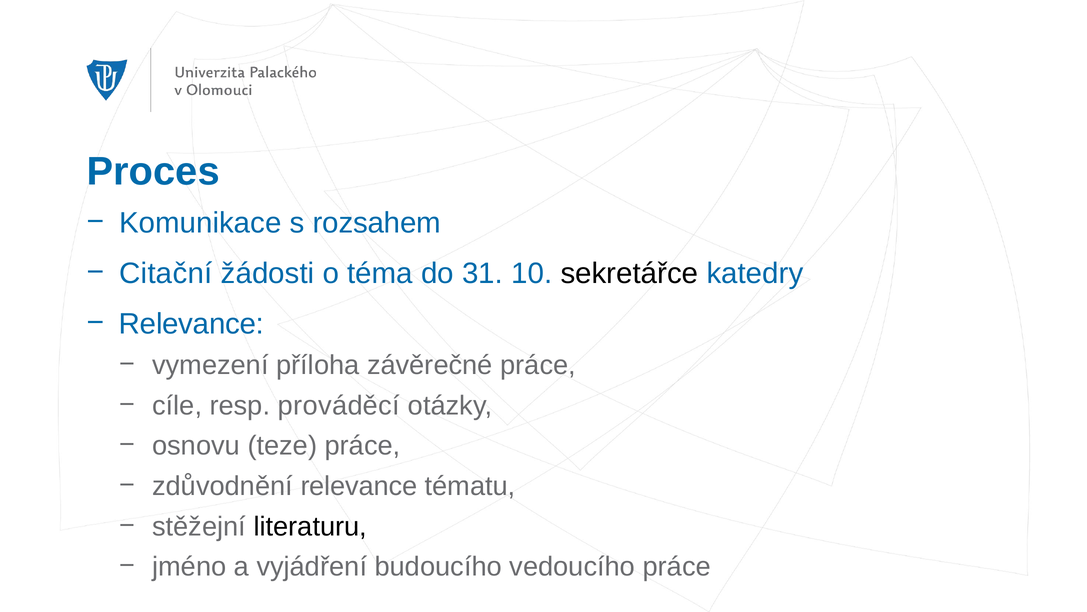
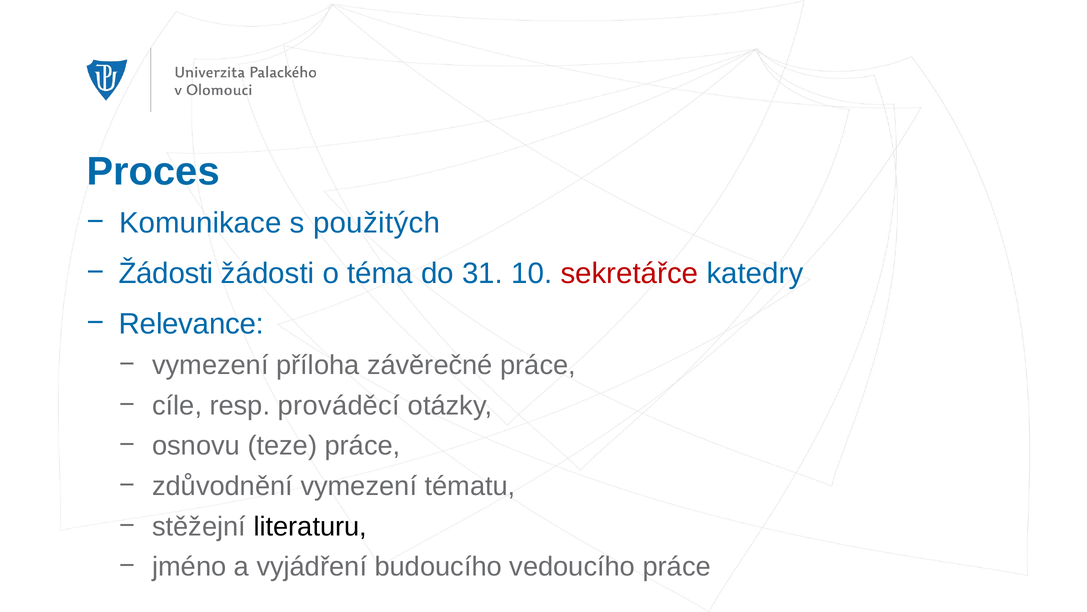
rozsahem: rozsahem -> použitých
Citační at (166, 273): Citační -> Žádosti
sekretářce colour: black -> red
zdůvodnění relevance: relevance -> vymezení
